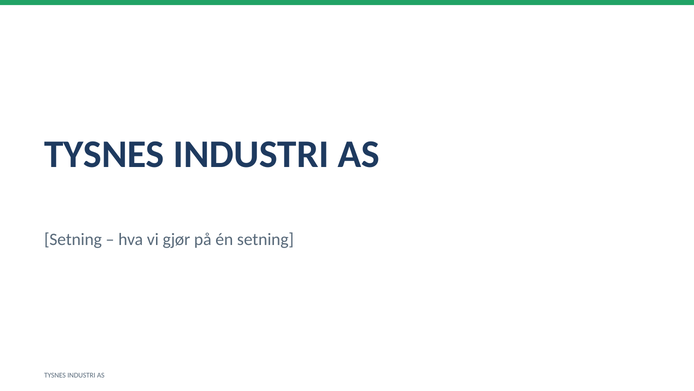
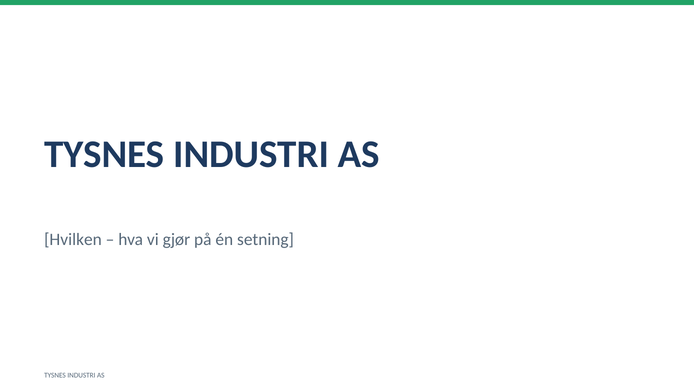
Setning at (73, 239): Setning -> Hvilken
